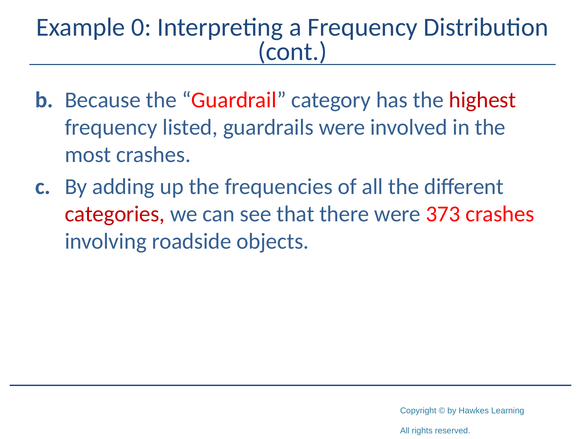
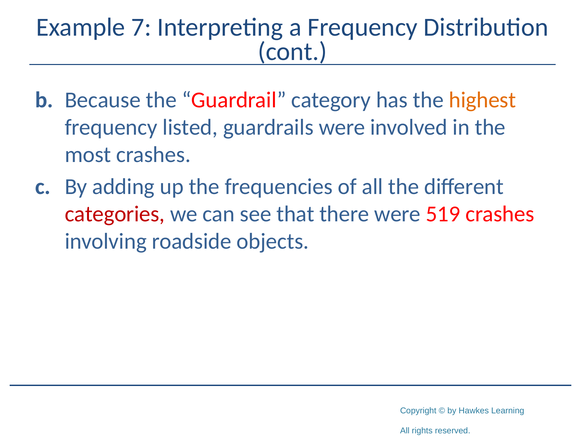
0: 0 -> 7
highest colour: red -> orange
373: 373 -> 519
